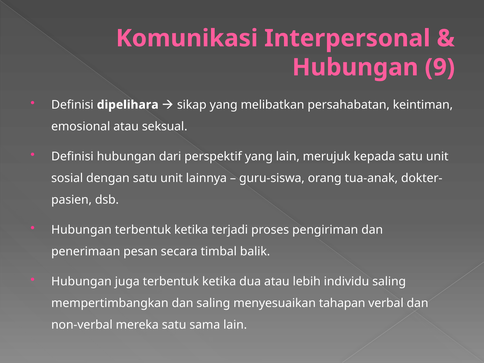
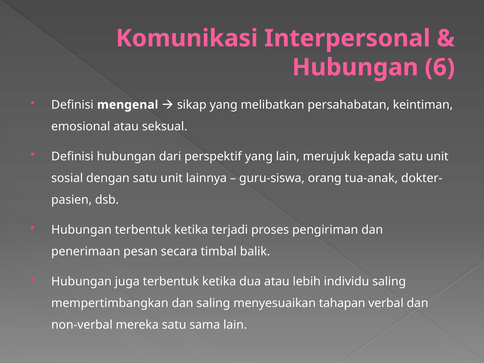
9: 9 -> 6
dipelihara: dipelihara -> mengenal
